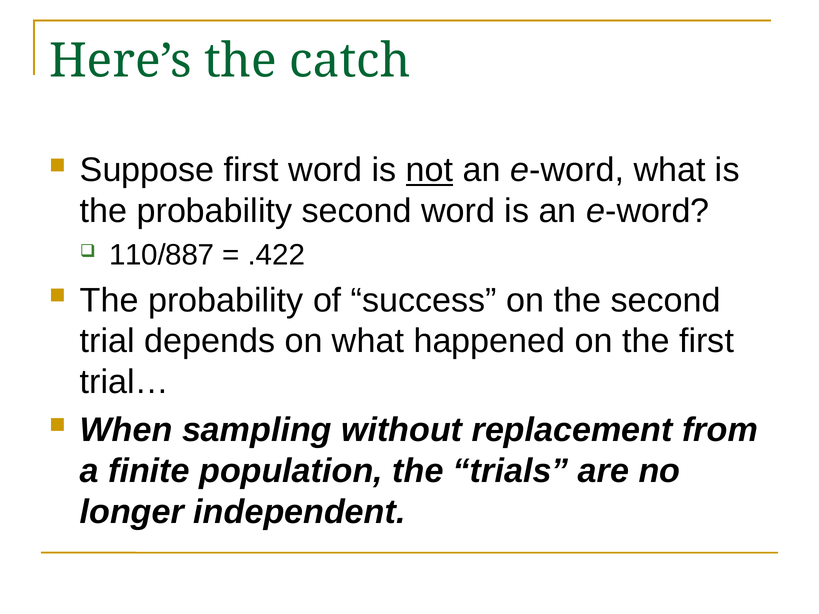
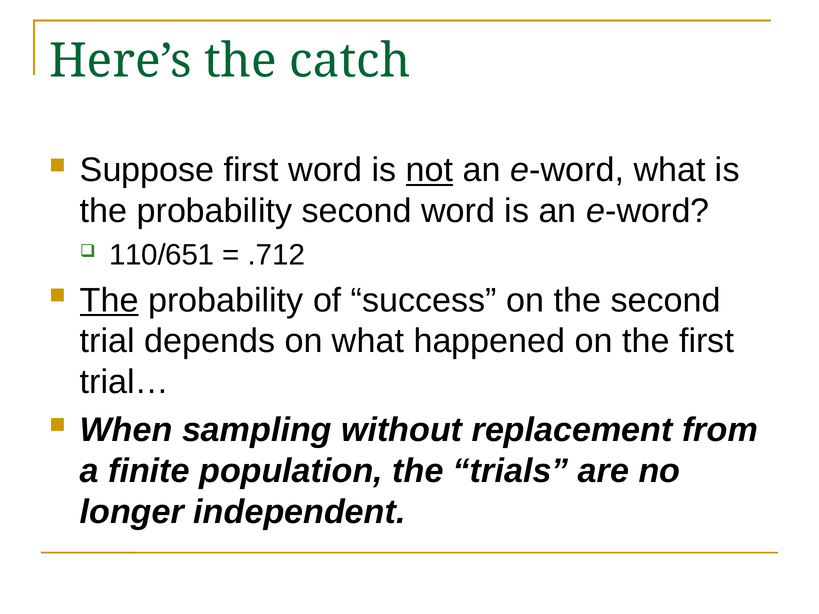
110/887: 110/887 -> 110/651
.422: .422 -> .712
The at (109, 300) underline: none -> present
